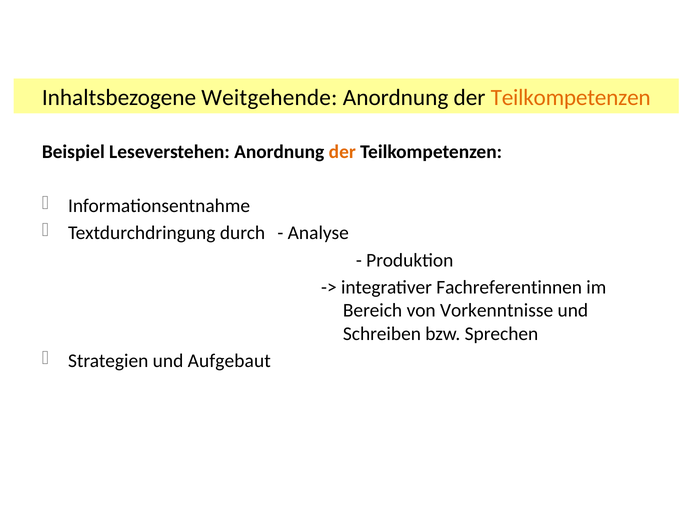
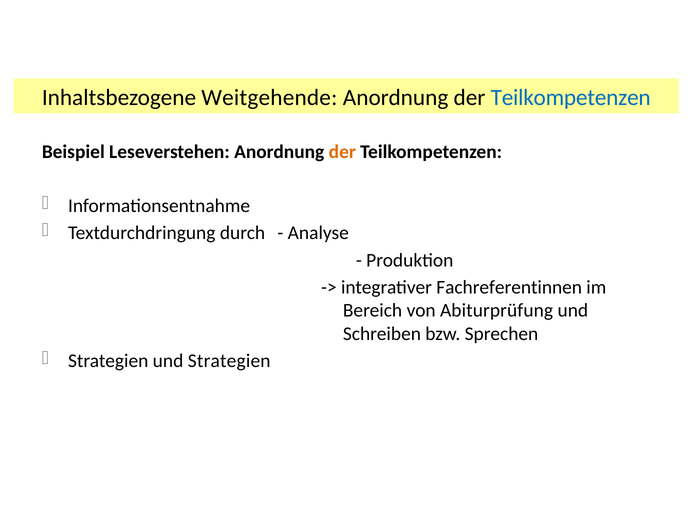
Teilkompetenzen at (571, 98) colour: orange -> blue
Vorkenntnisse: Vorkenntnisse -> Abiturprüfung
und Aufgebaut: Aufgebaut -> Strategien
